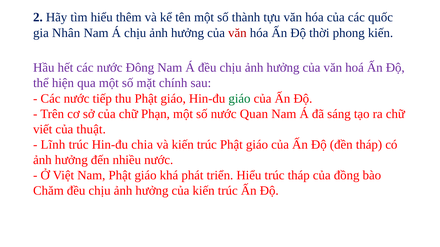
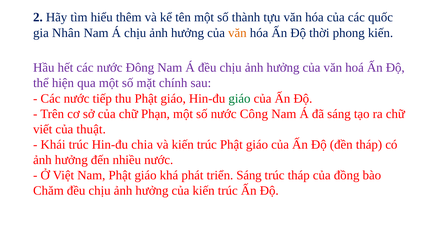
văn at (237, 33) colour: red -> orange
Quan: Quan -> Công
Lĩnh: Lĩnh -> Khái
triển Hiểu: Hiểu -> Sáng
